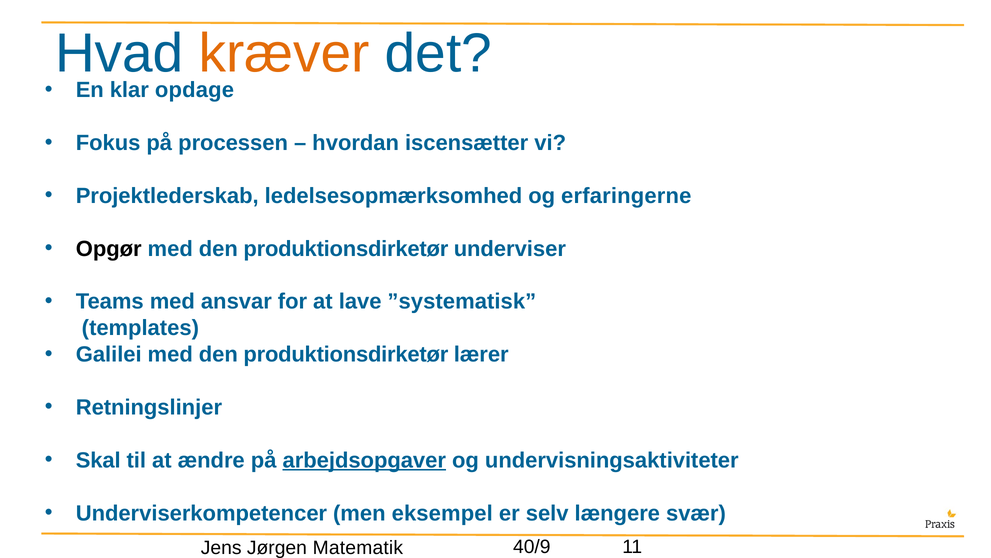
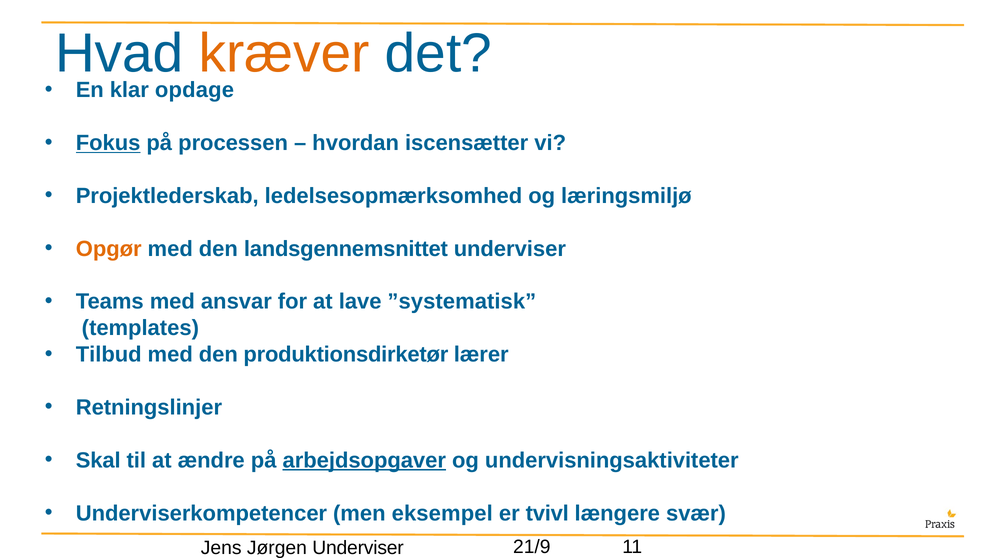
Fokus underline: none -> present
erfaringerne: erfaringerne -> læringsmiljø
Opgør colour: black -> orange
produktionsdirketør at (346, 249): produktionsdirketør -> landsgennemsnittet
Galilei: Galilei -> Tilbud
selv: selv -> tvivl
40/9: 40/9 -> 21/9
Jørgen Matematik: Matematik -> Underviser
